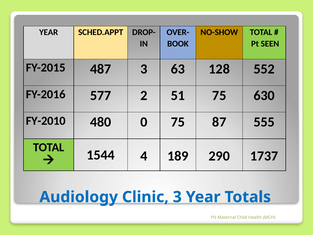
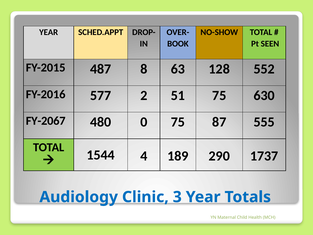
487 3: 3 -> 8
FY-2010: FY-2010 -> FY-2067
